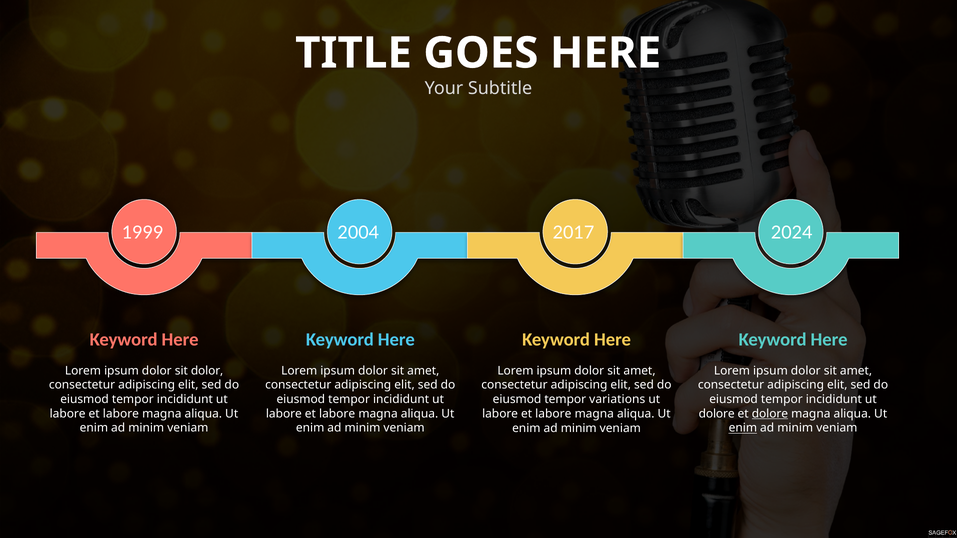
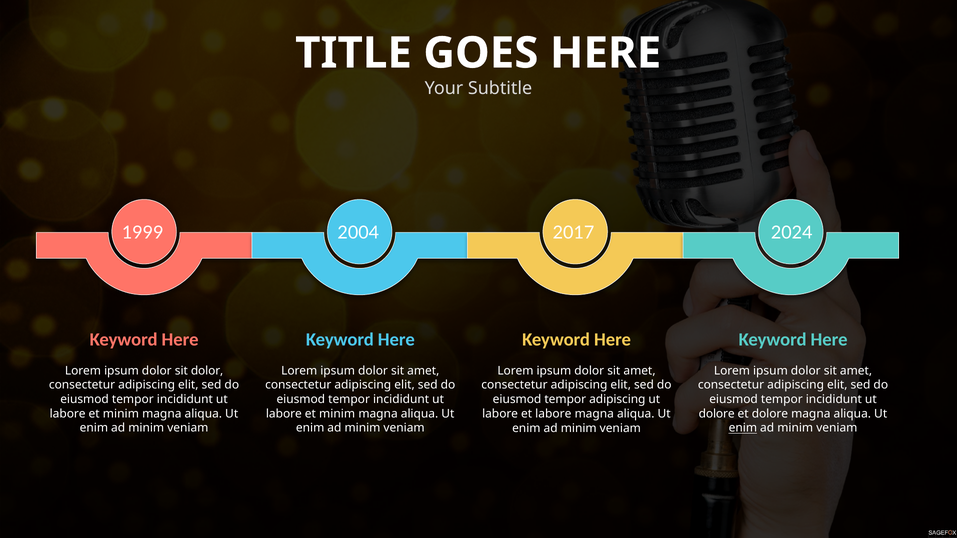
tempor variations: variations -> adipiscing
labore at (121, 414): labore -> minim
labore at (337, 414): labore -> minim
dolore at (770, 414) underline: present -> none
